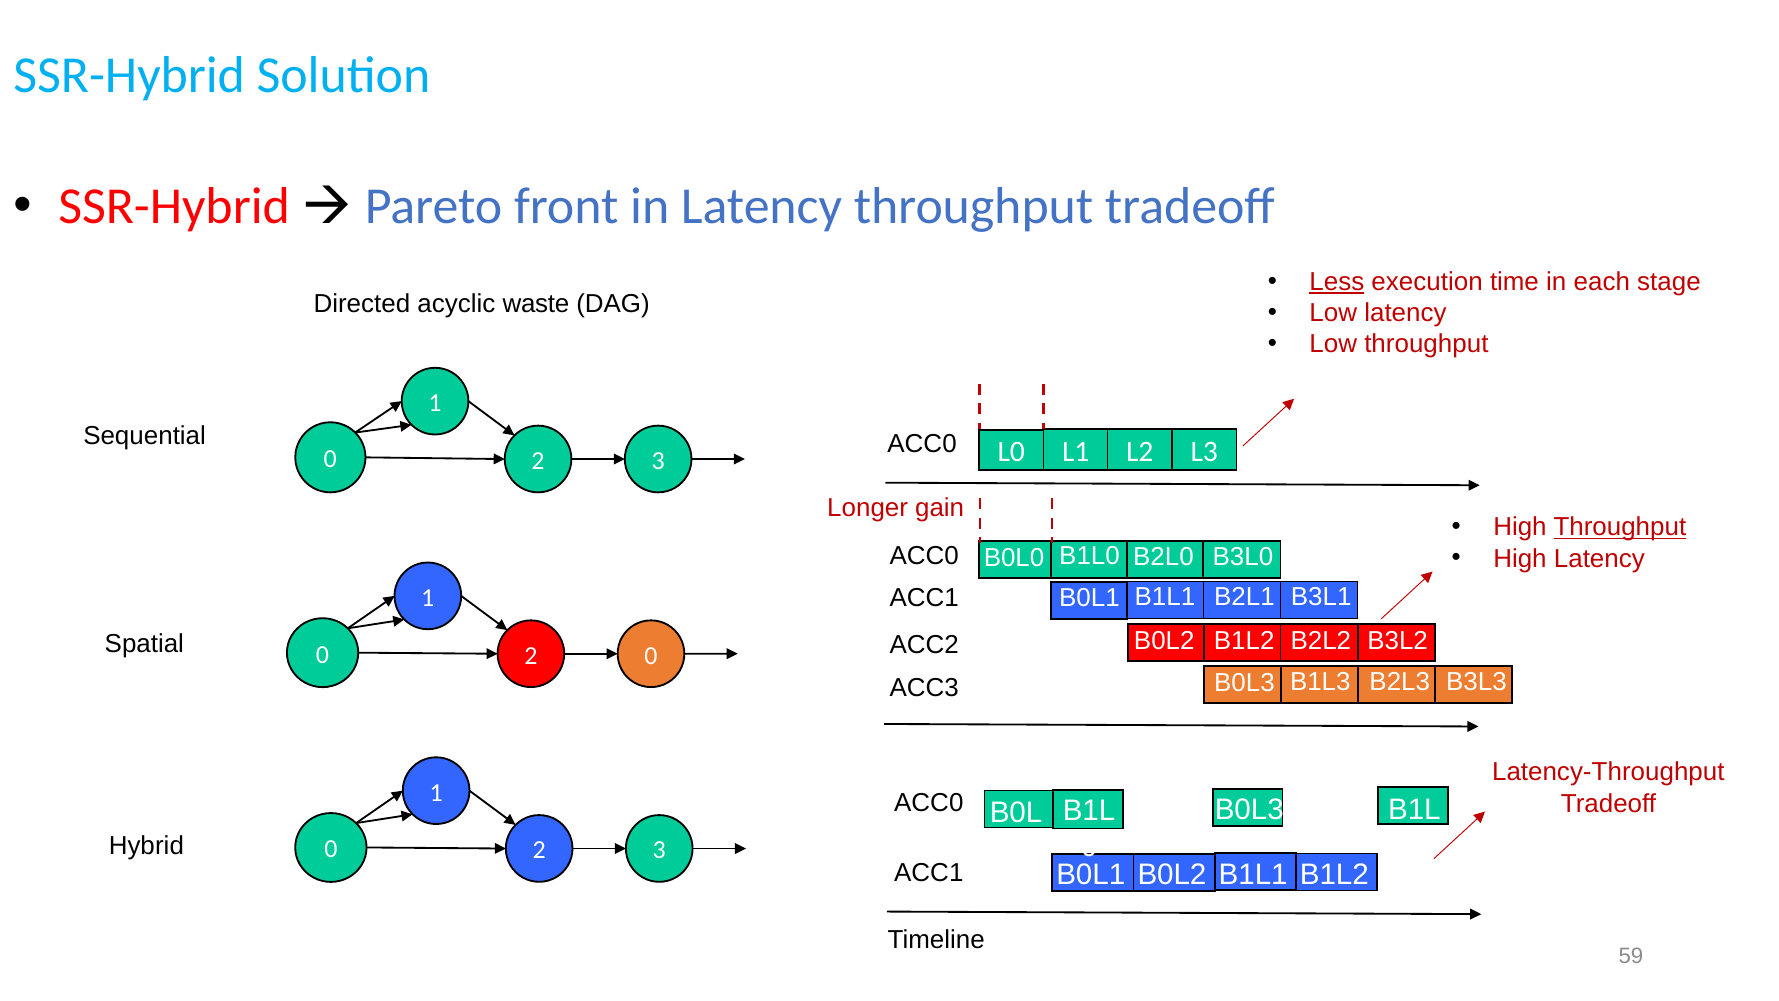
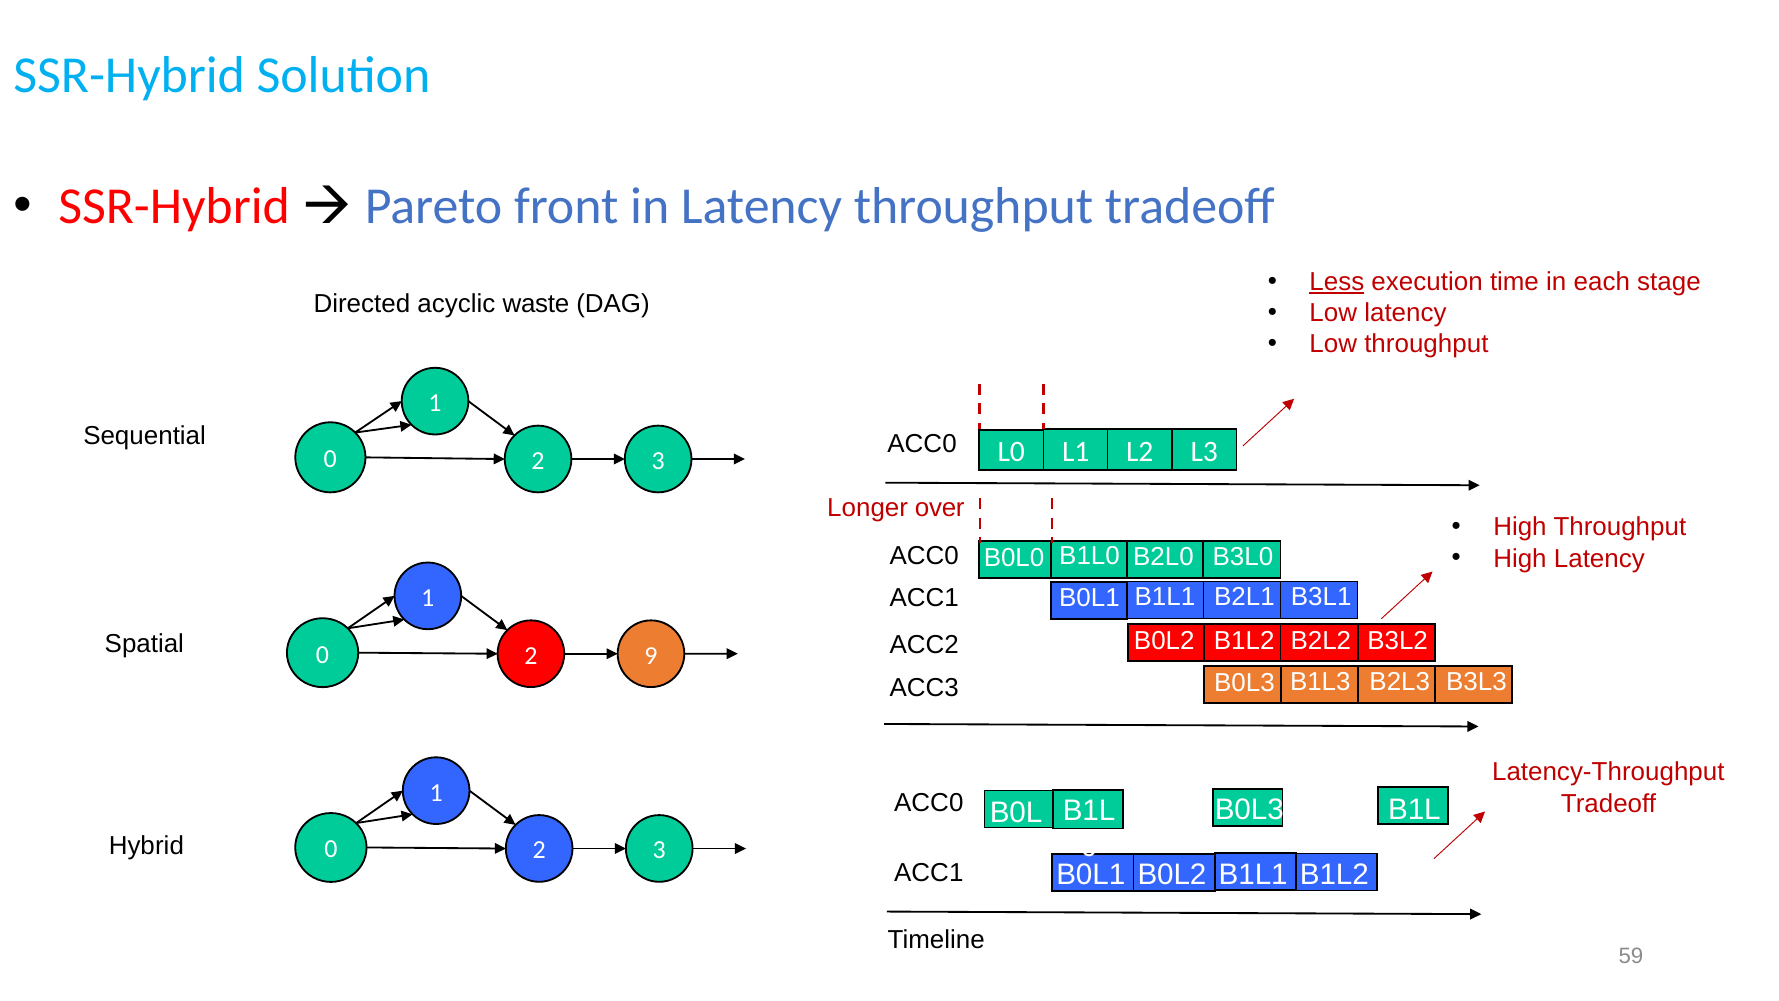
gain: gain -> over
Throughput at (1620, 527) underline: present -> none
2 0: 0 -> 9
